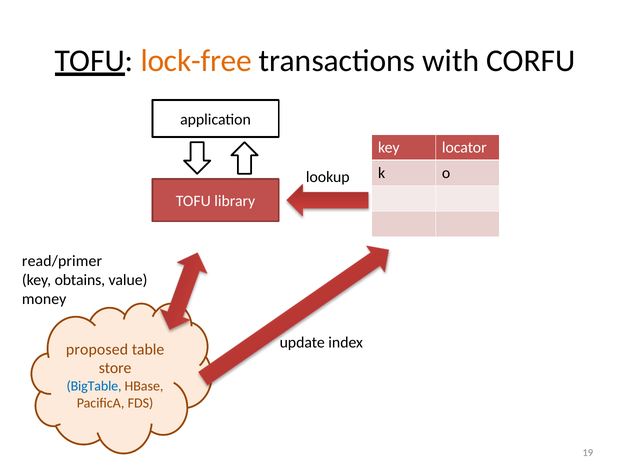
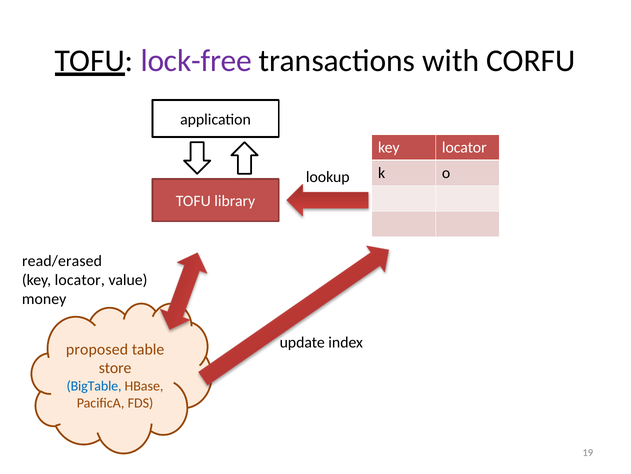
lock-free colour: orange -> purple
read/primer: read/primer -> read/erased
obtains at (80, 280): obtains -> locator
